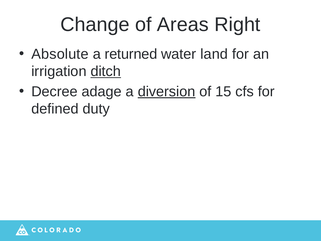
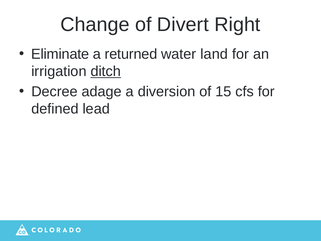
Areas: Areas -> Divert
Absolute: Absolute -> Eliminate
diversion underline: present -> none
duty: duty -> lead
